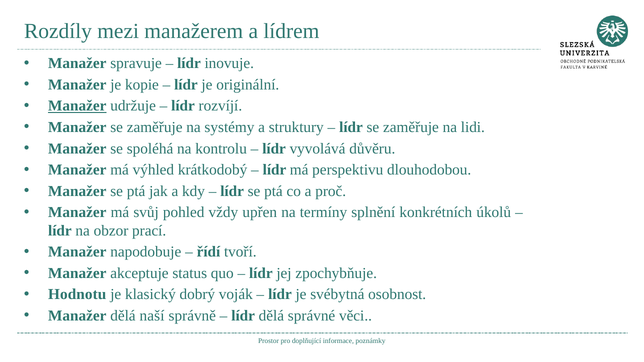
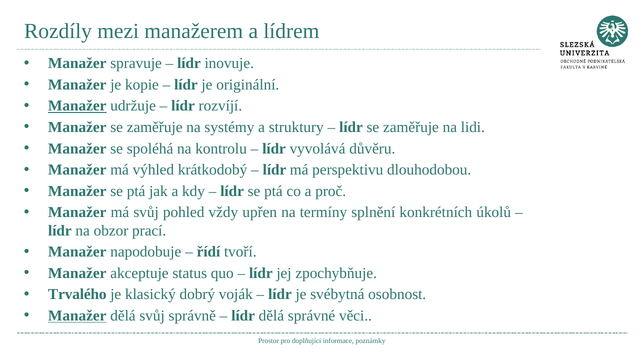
Hodnotu: Hodnotu -> Trvalého
Manažer at (77, 316) underline: none -> present
dělá naší: naší -> svůj
